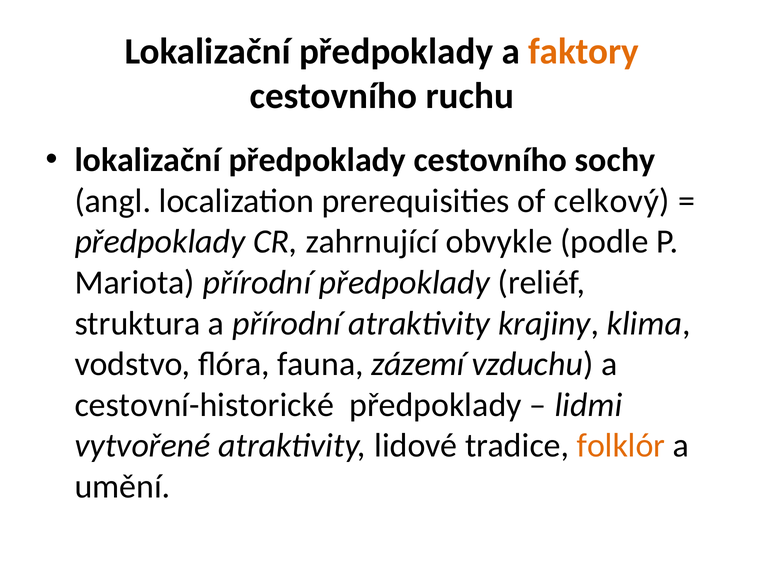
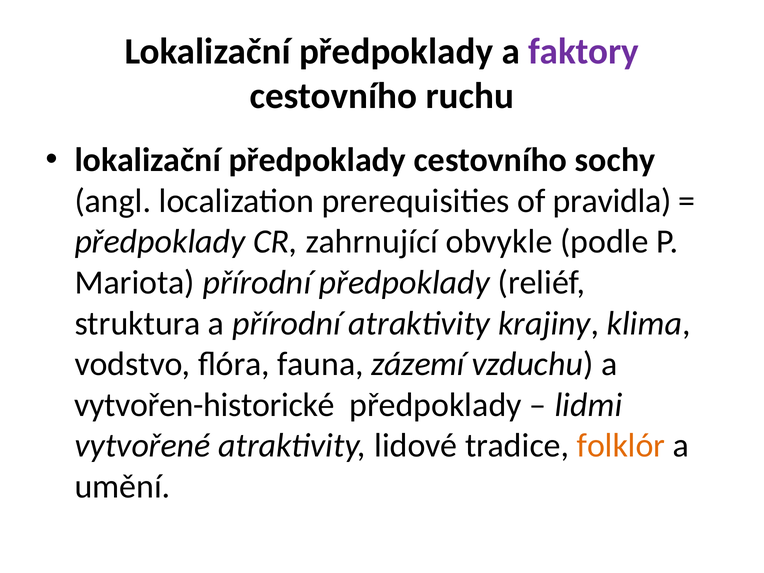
faktory colour: orange -> purple
celkový: celkový -> pravidla
cestovní-historické: cestovní-historické -> vytvořen-historické
